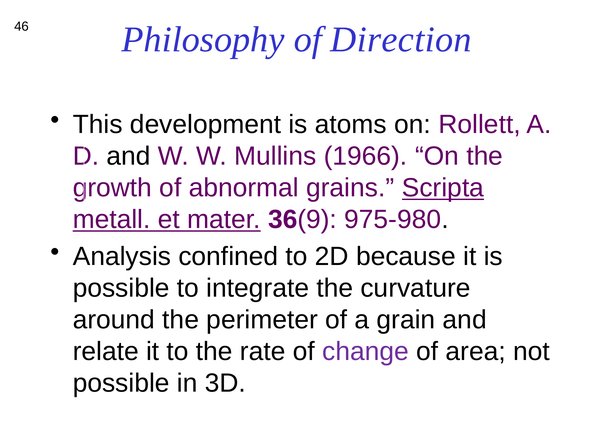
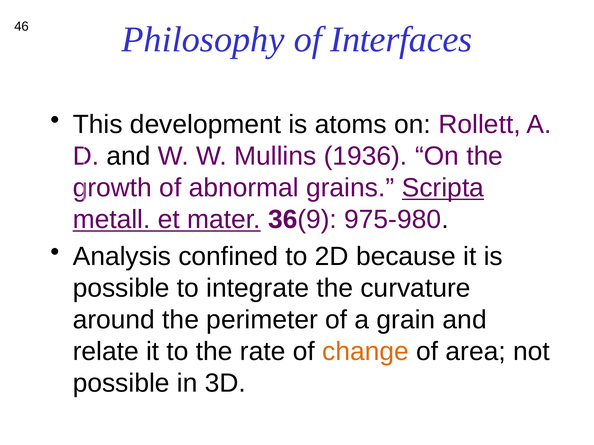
Direction: Direction -> Interfaces
1966: 1966 -> 1936
change colour: purple -> orange
